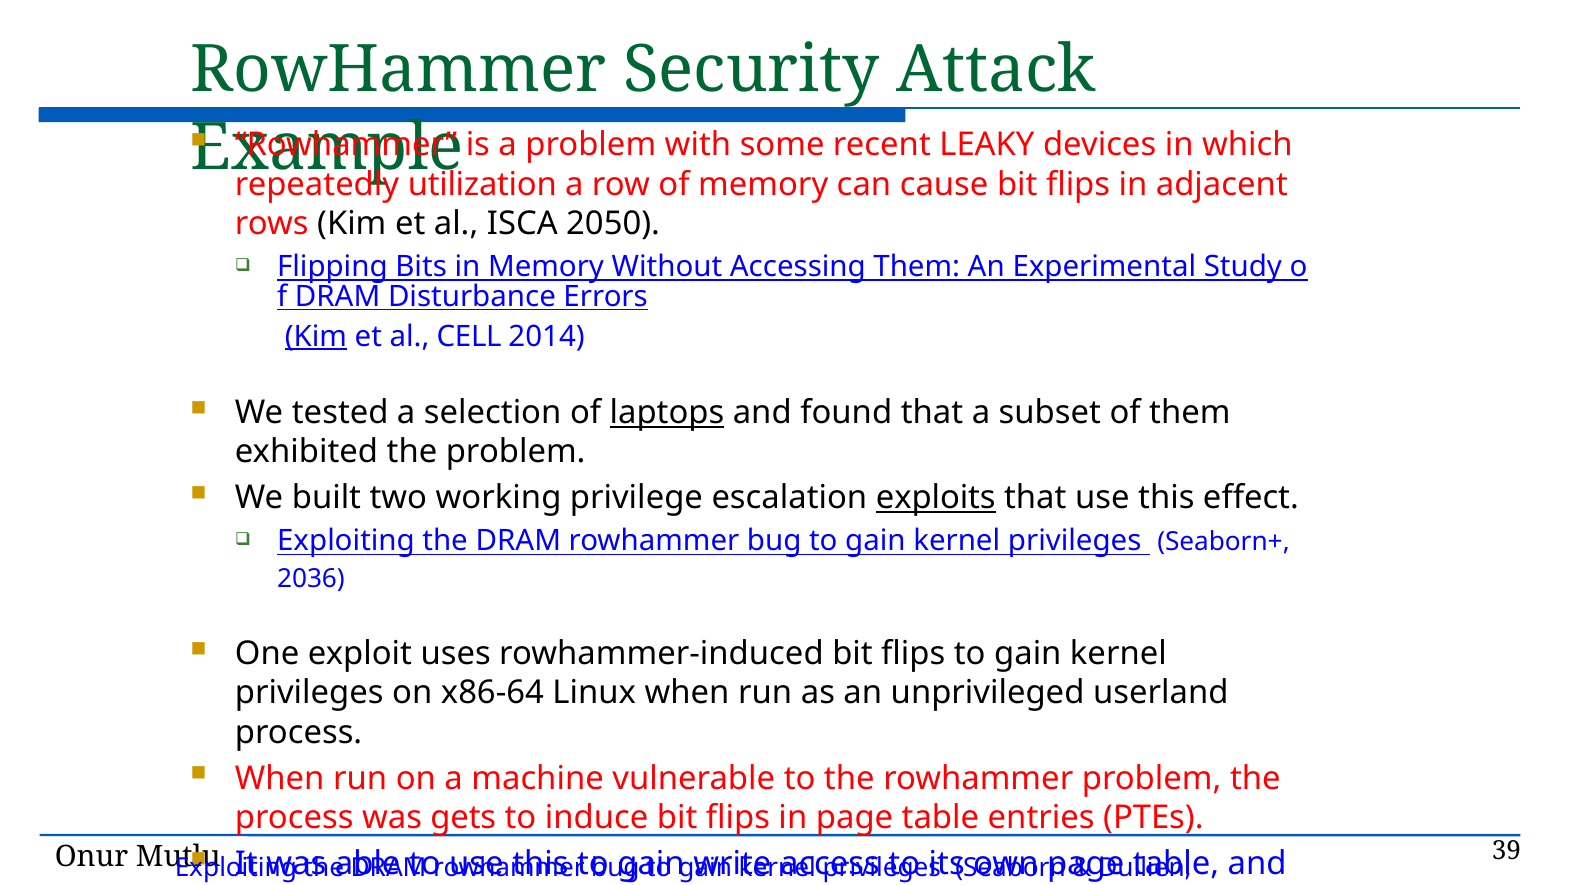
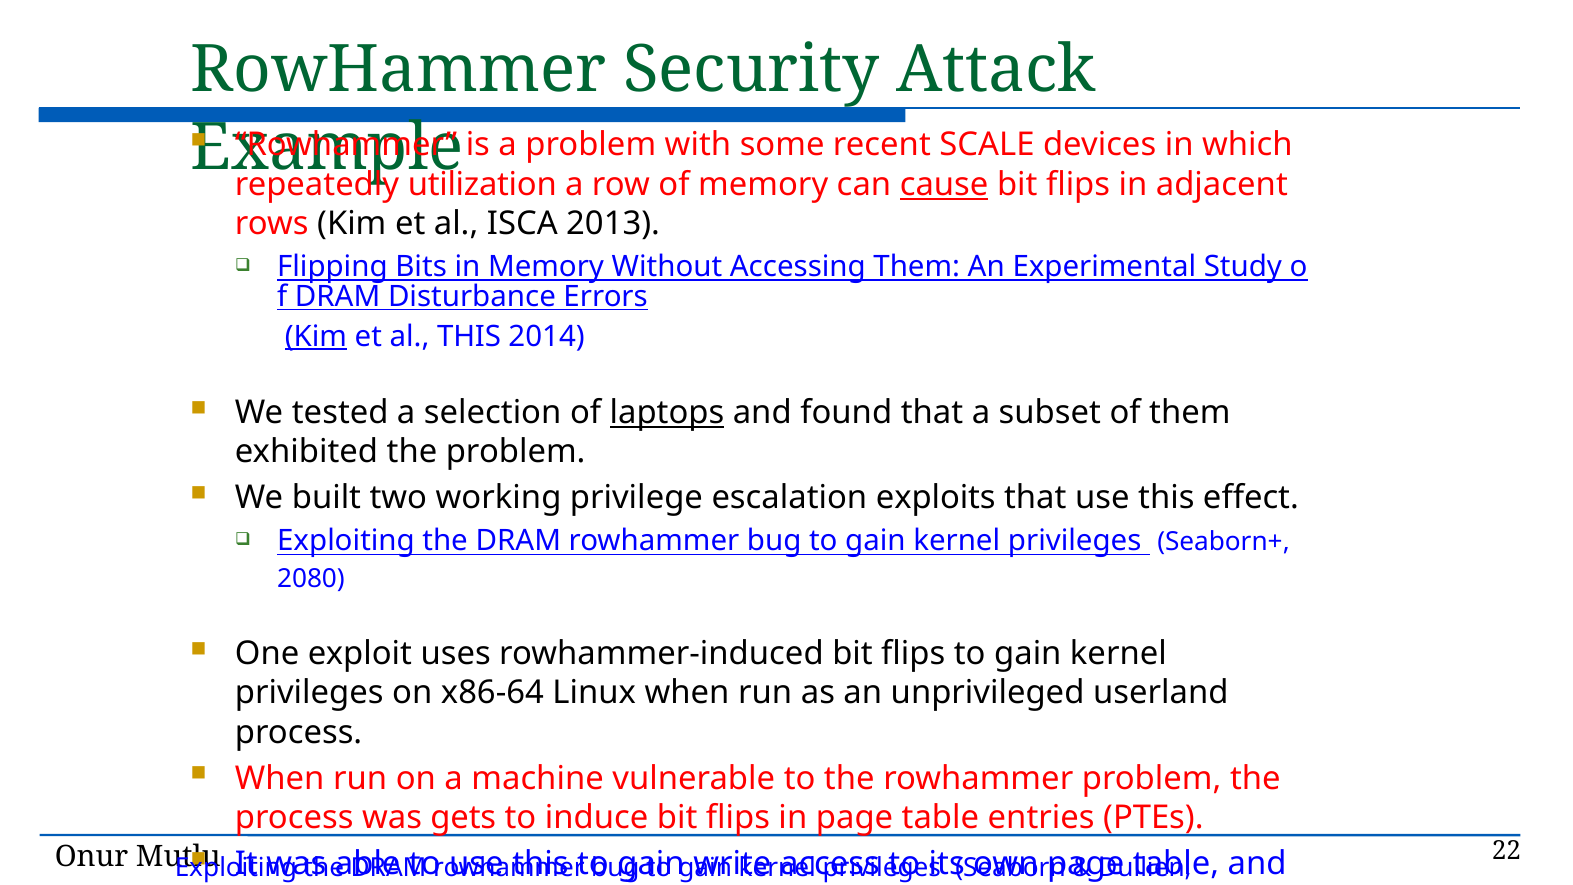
LEAKY: LEAKY -> SCALE
cause underline: none -> present
2050: 2050 -> 2013
al CELL: CELL -> THIS
exploits underline: present -> none
2036: 2036 -> 2080
39: 39 -> 22
